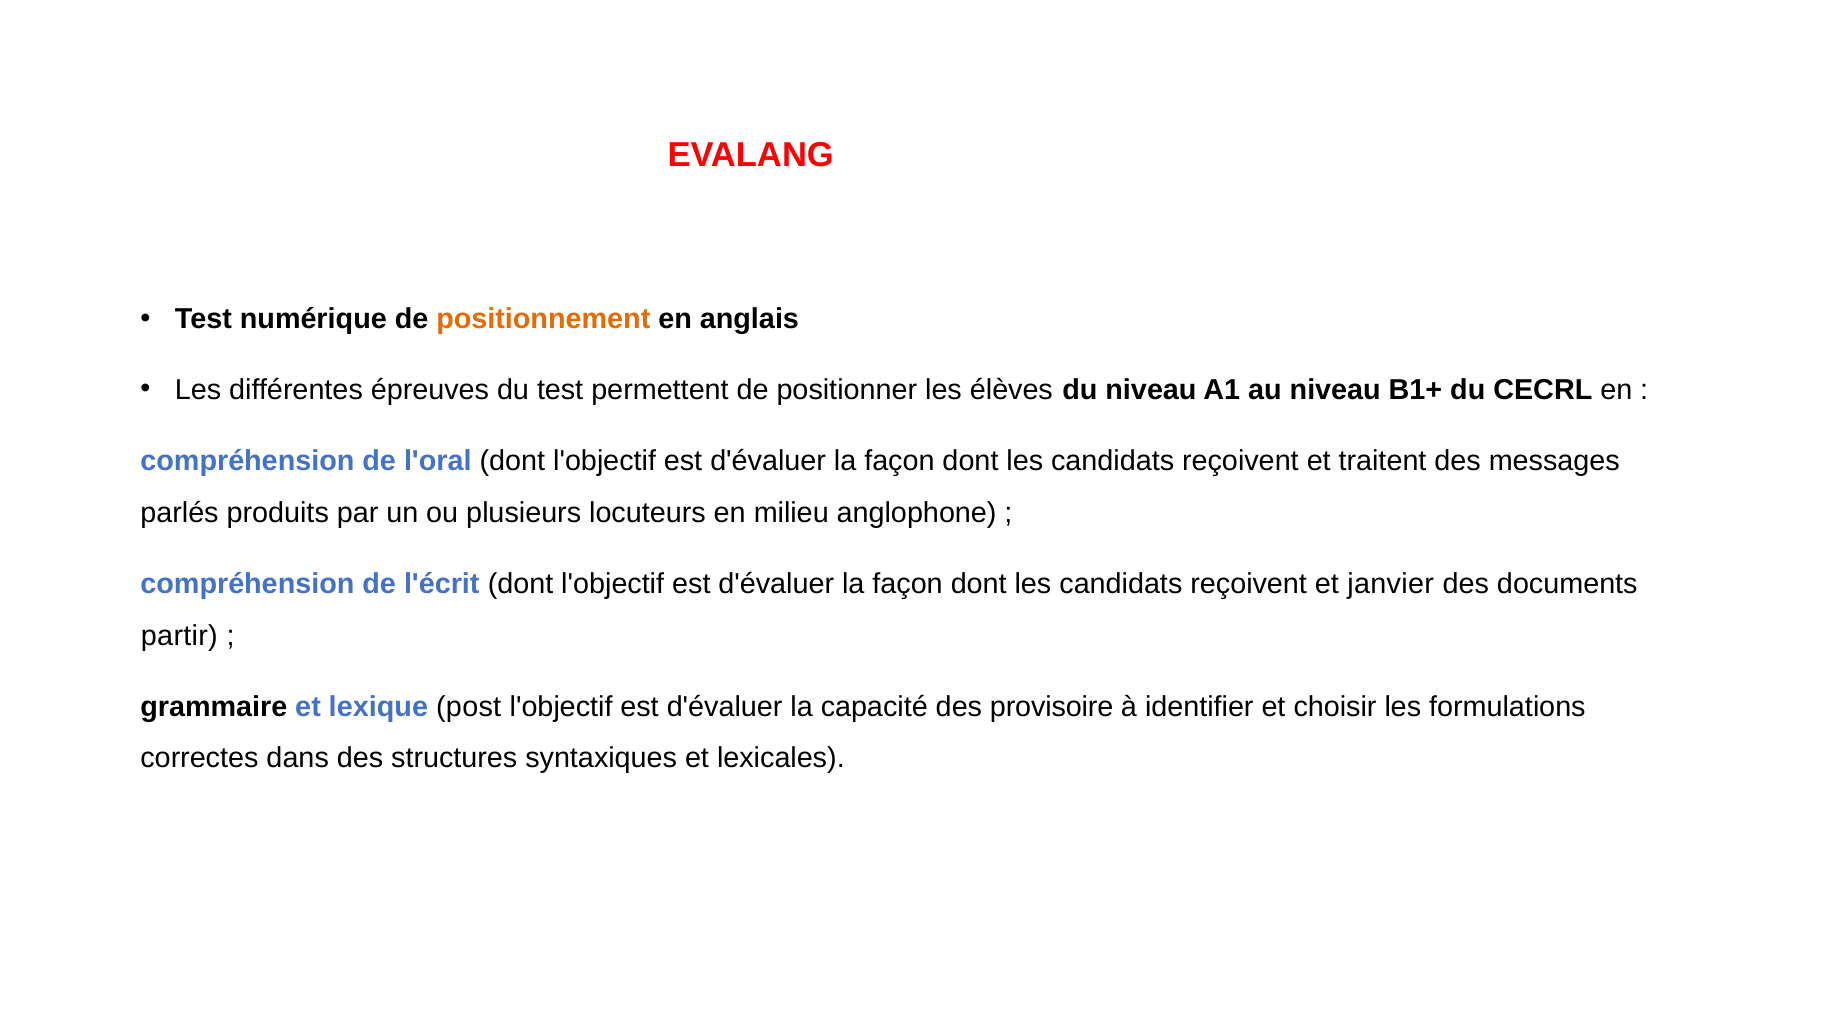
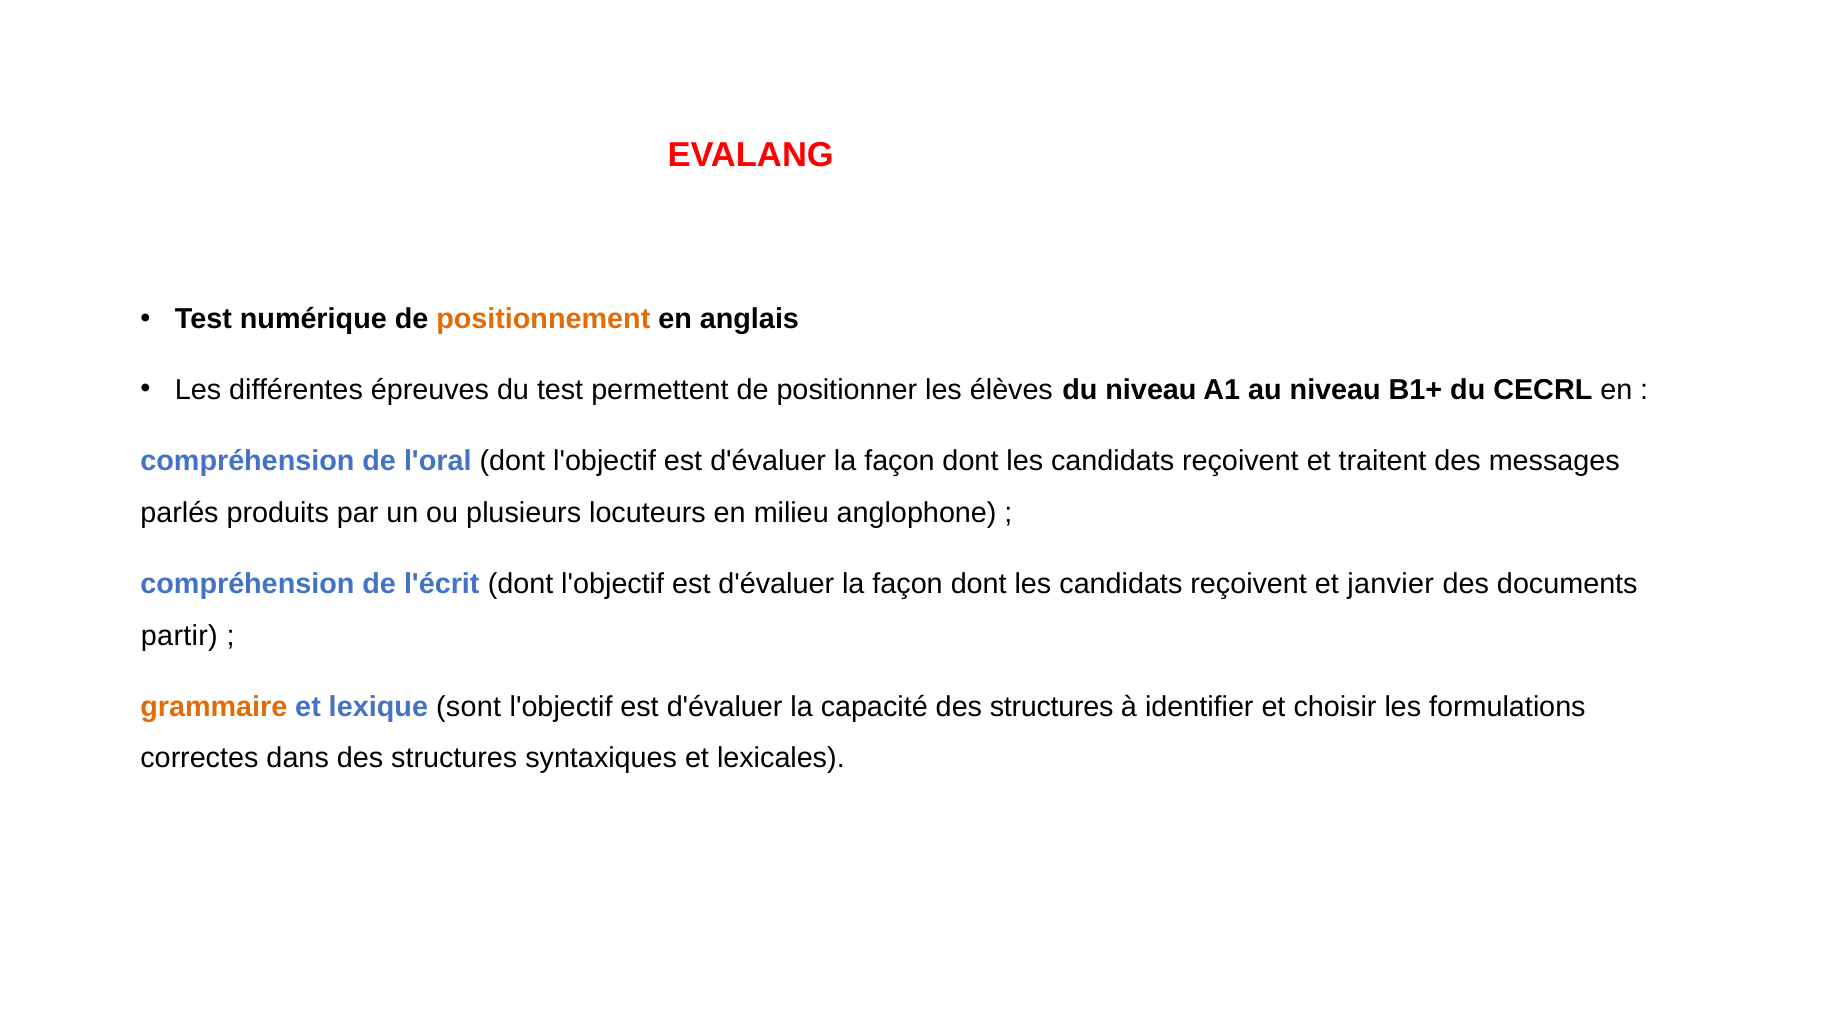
grammaire colour: black -> orange
post: post -> sont
capacité des provisoire: provisoire -> structures
